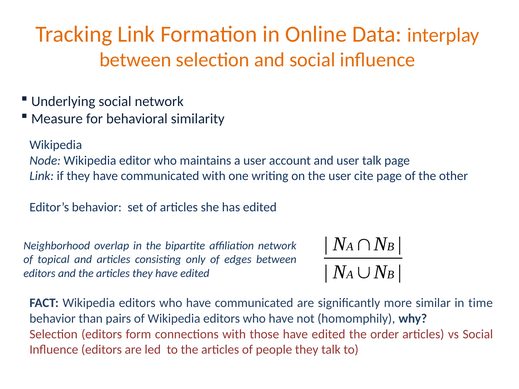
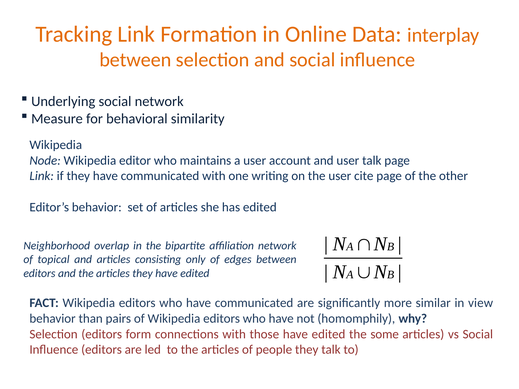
time: time -> view
order: order -> some
